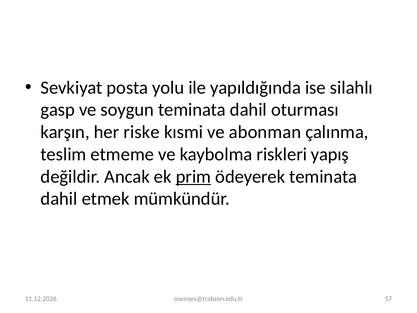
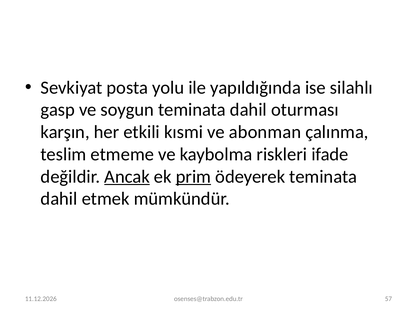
riske: riske -> etkili
yapış: yapış -> ifade
Ancak underline: none -> present
